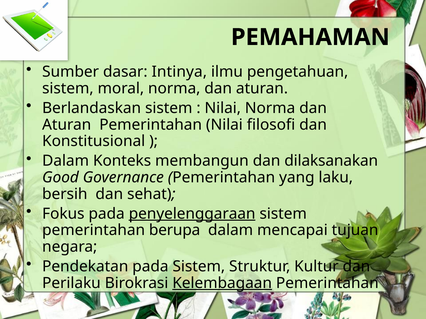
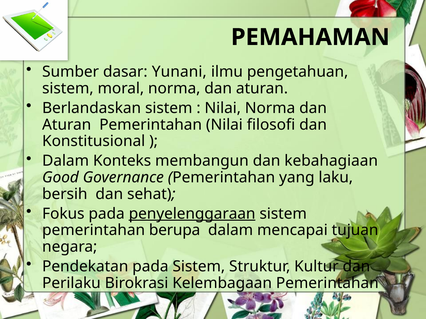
Intinya: Intinya -> Yunani
dilaksanakan: dilaksanakan -> kebahagiaan
Kelembagaan underline: present -> none
